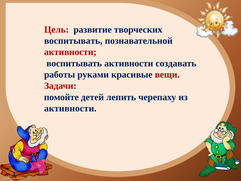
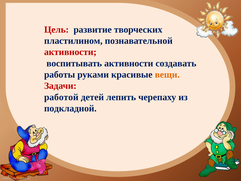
воспитывать at (73, 41): воспитывать -> пластилином
вещи colour: red -> orange
помойте: помойте -> работой
активности at (70, 108): активности -> подкладной
